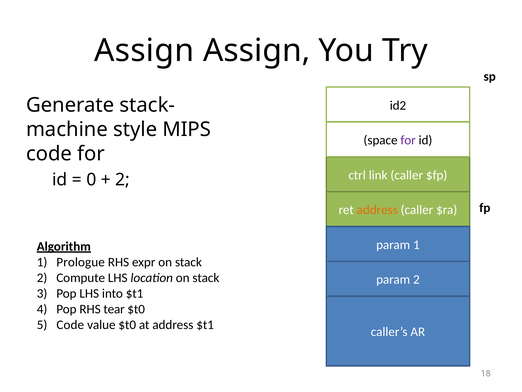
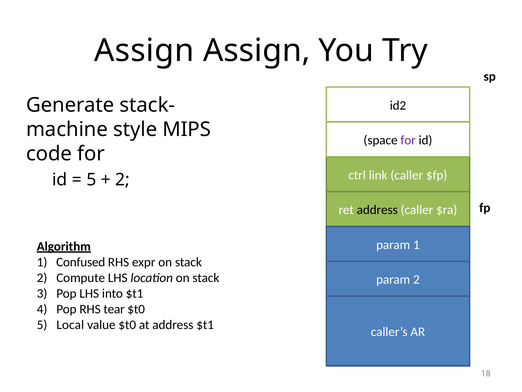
0 at (91, 179): 0 -> 5
address at (377, 210) colour: orange -> black
Prologue: Prologue -> Confused
Code at (70, 324): Code -> Local
